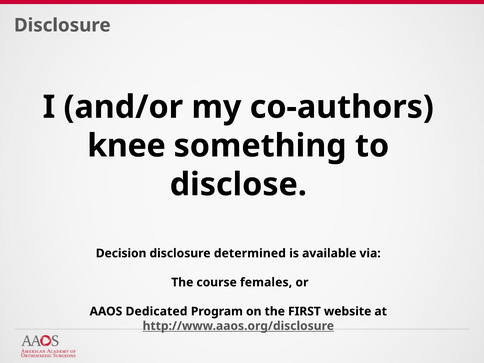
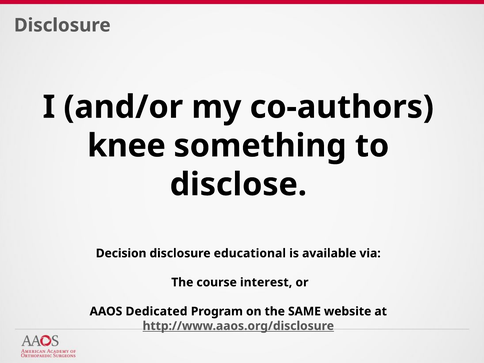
determined: determined -> educational
females: females -> interest
FIRST: FIRST -> SAME
